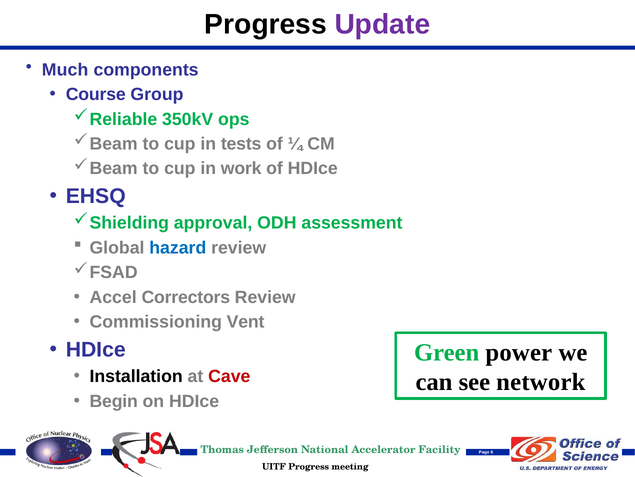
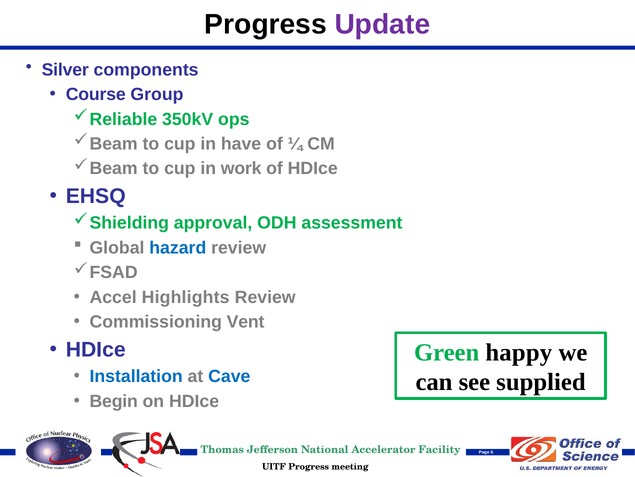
Much: Much -> Silver
tests: tests -> have
Correctors: Correctors -> Highlights
power: power -> happy
Installation colour: black -> blue
Cave colour: red -> blue
network: network -> supplied
